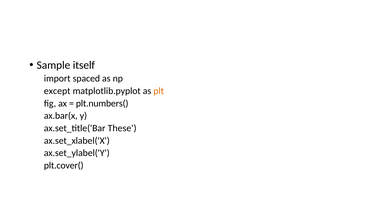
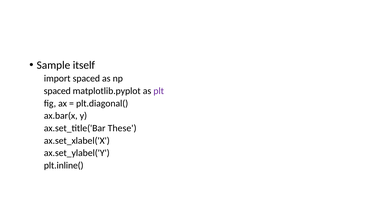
except at (57, 91): except -> spaced
plt colour: orange -> purple
plt.numbers(: plt.numbers( -> plt.diagonal(
plt.cover(: plt.cover( -> plt.inline(
